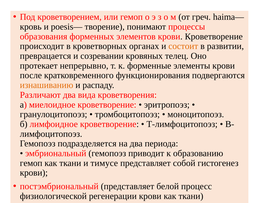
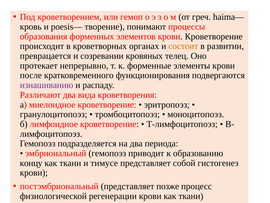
изнашиванию colour: orange -> purple
гемоп at (31, 163): гемоп -> концу
белой: белой -> позже
